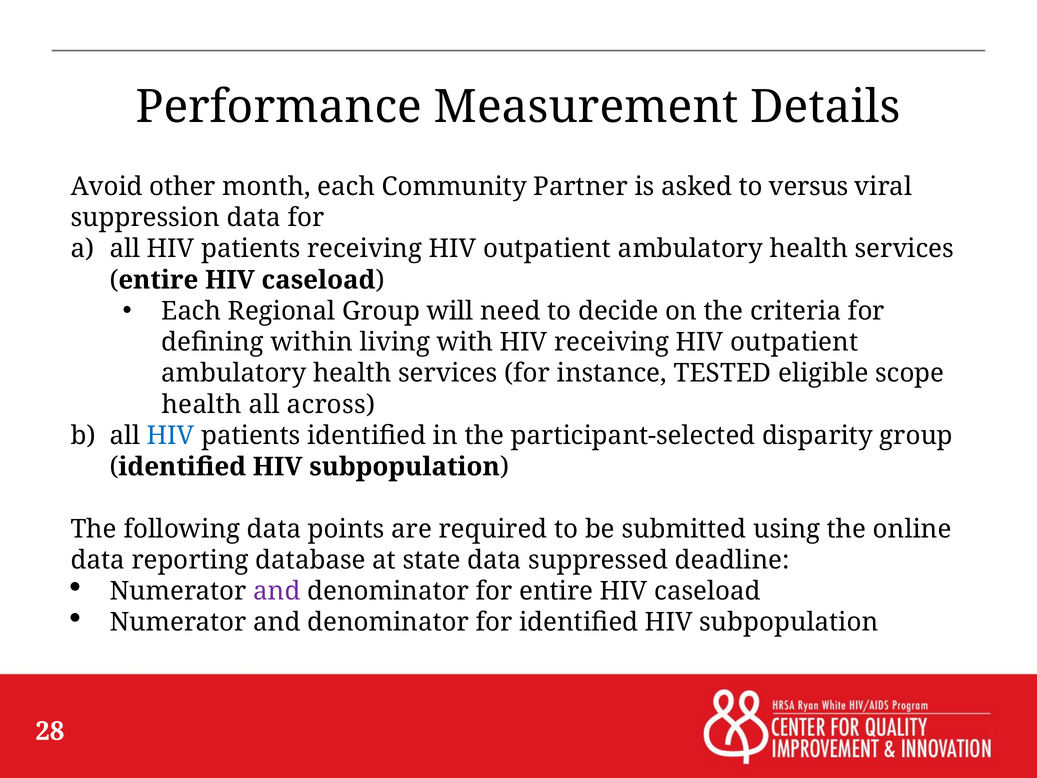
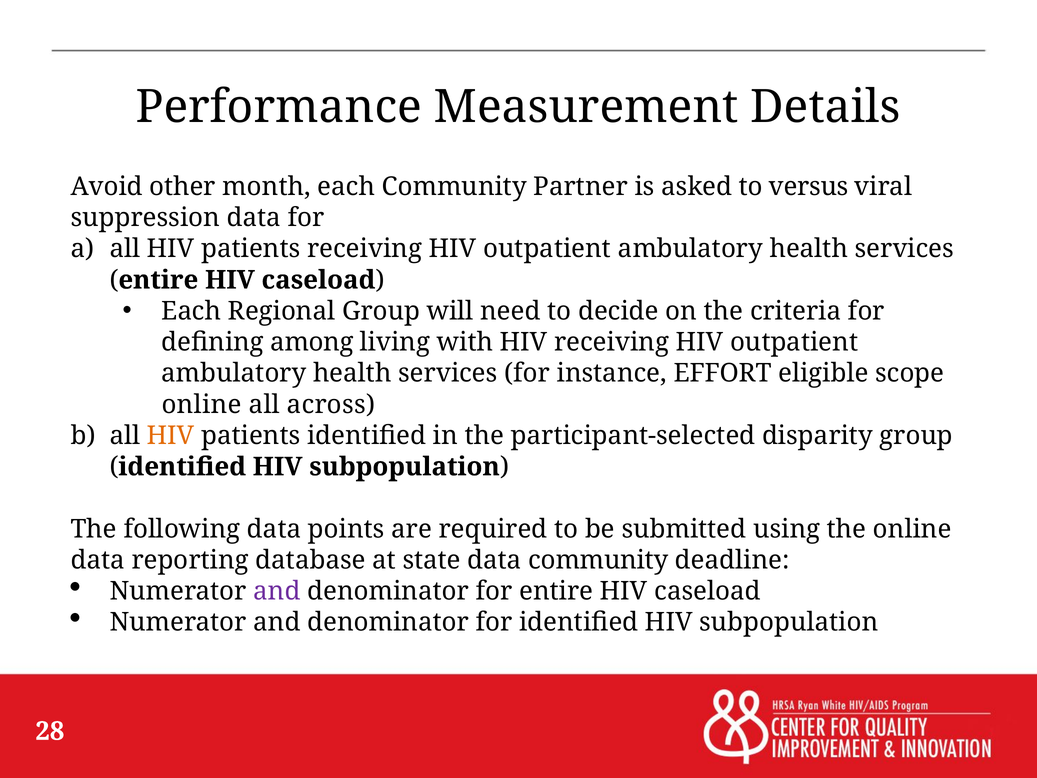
within: within -> among
TESTED: TESTED -> EFFORT
health at (202, 404): health -> online
HIV at (171, 436) colour: blue -> orange
data suppressed: suppressed -> community
